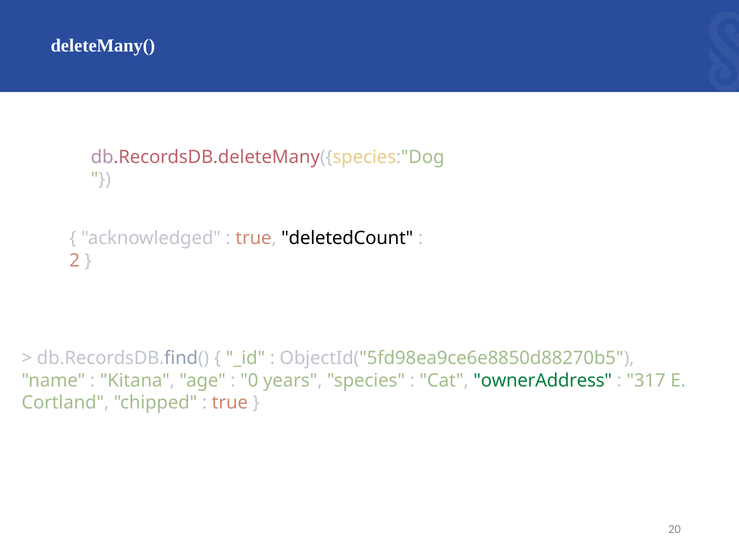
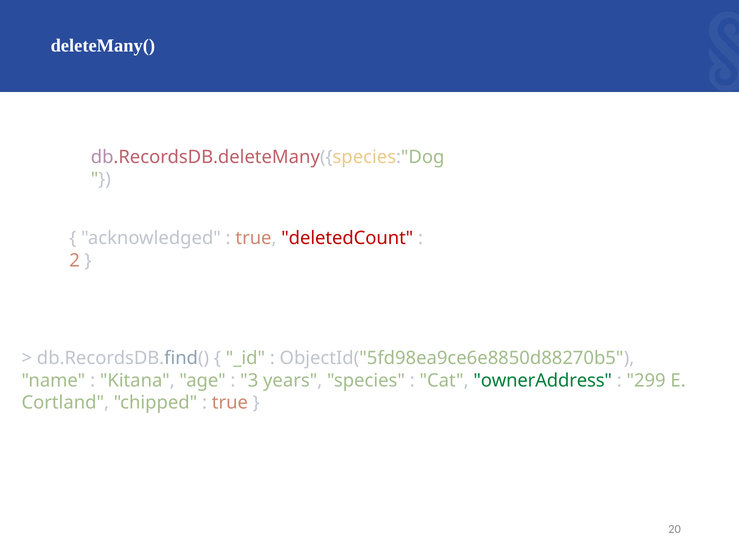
deletedCount colour: black -> red
0: 0 -> 3
317: 317 -> 299
